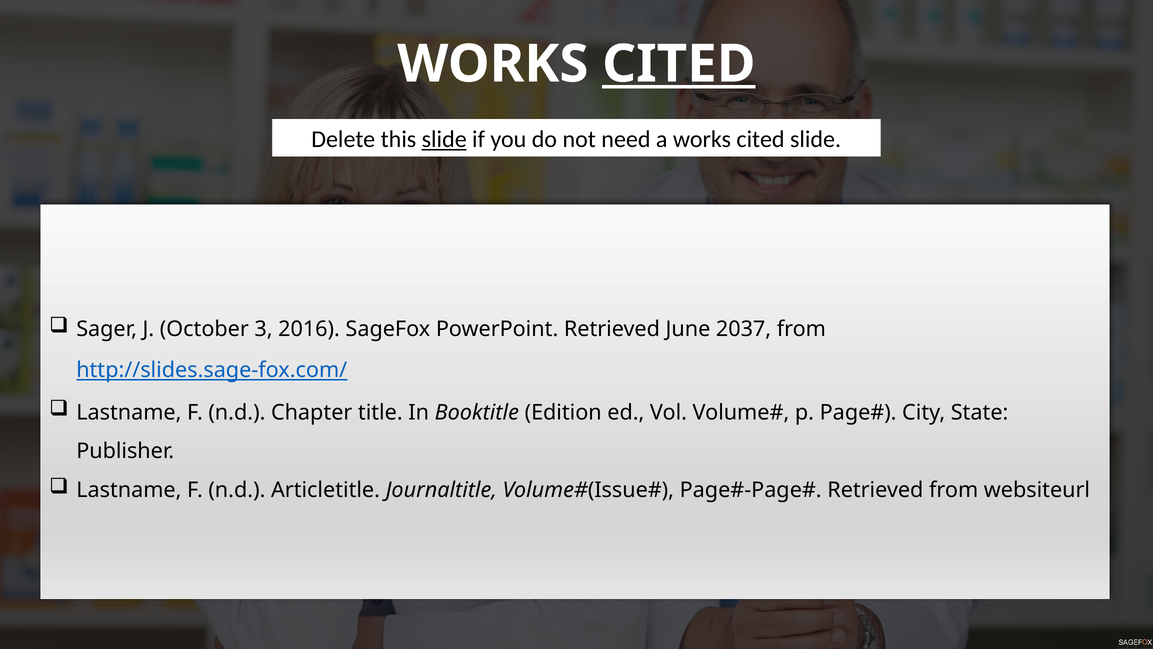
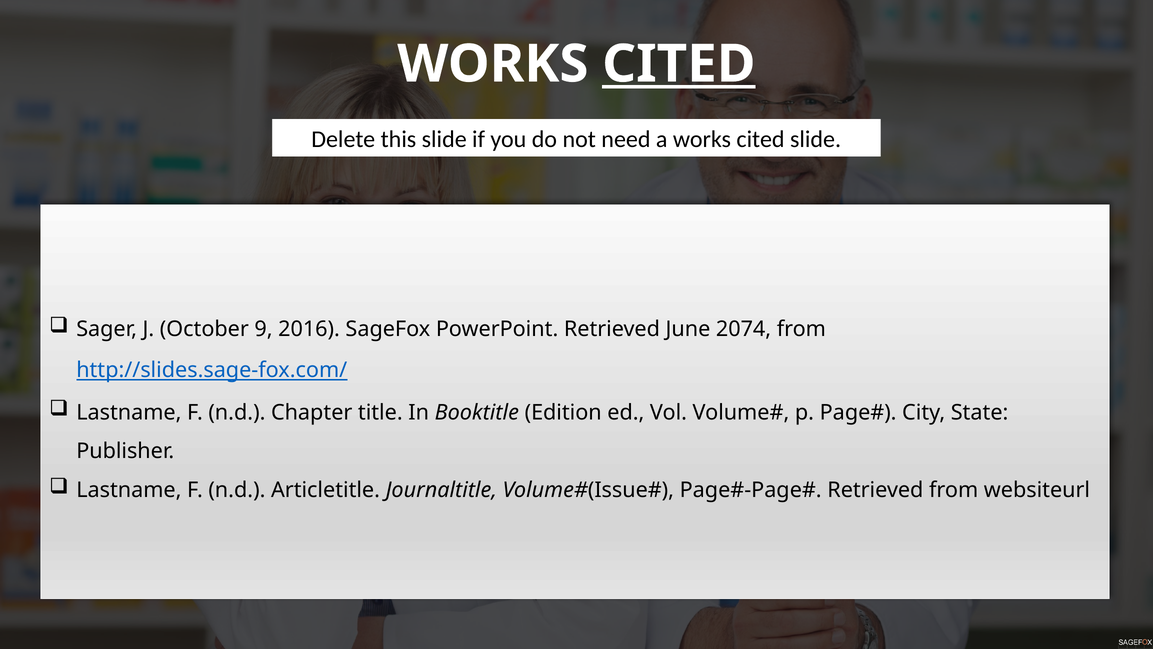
slide at (444, 139) underline: present -> none
3: 3 -> 9
2037: 2037 -> 2074
